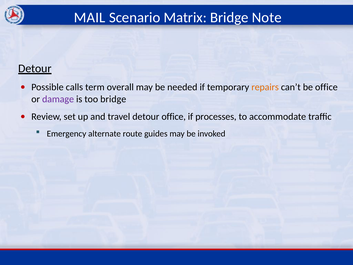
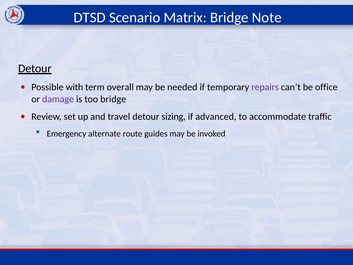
MAIL: MAIL -> DTSD
calls: calls -> with
repairs colour: orange -> purple
detour office: office -> sizing
processes: processes -> advanced
